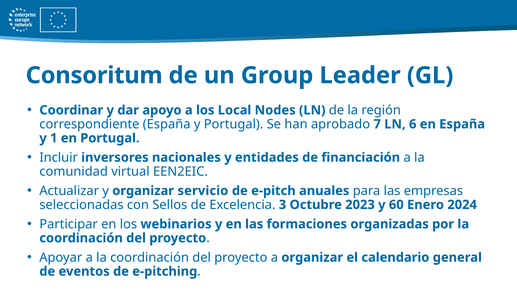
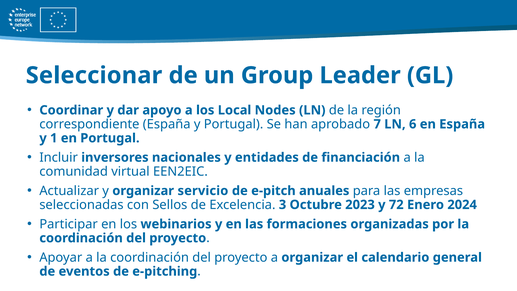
Consoritum: Consoritum -> Seleccionar
60: 60 -> 72
